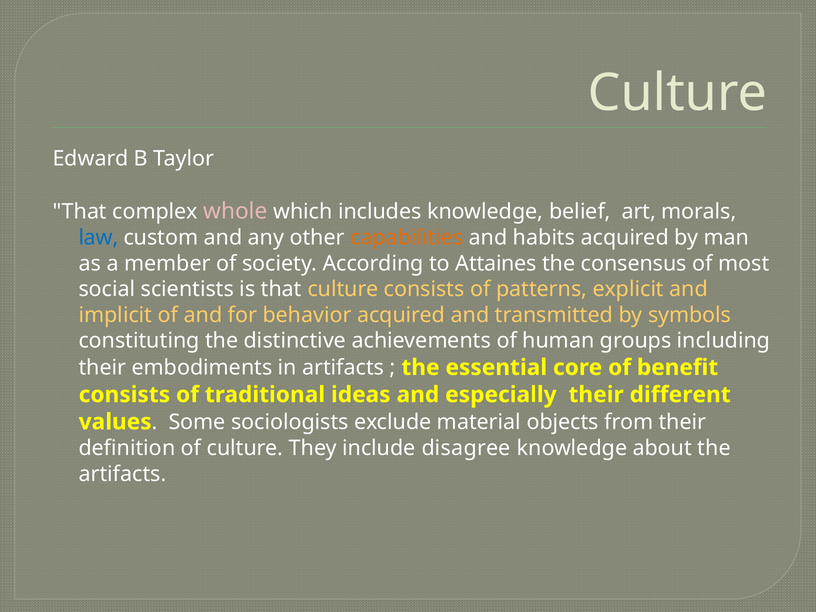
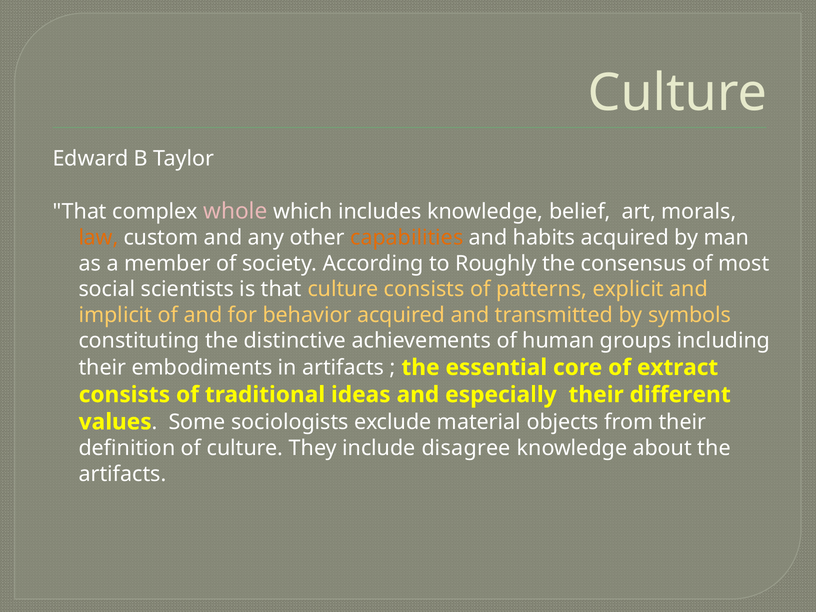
law colour: blue -> orange
Attaines: Attaines -> Roughly
benefit: benefit -> extract
